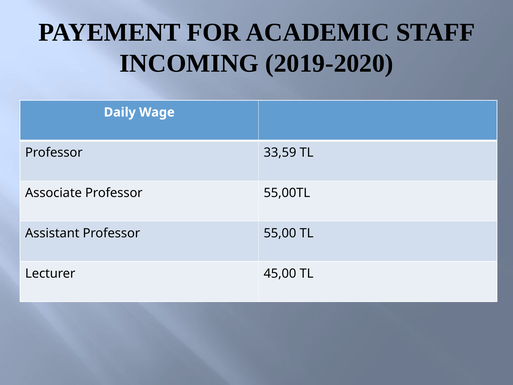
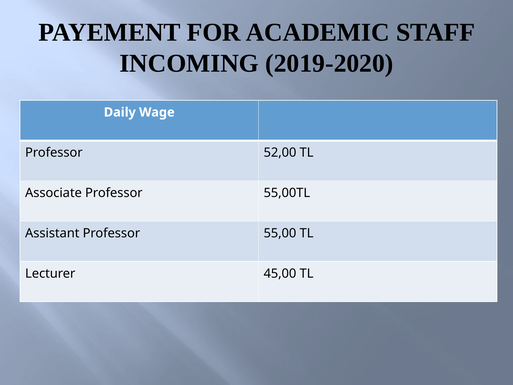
33,59: 33,59 -> 52,00
